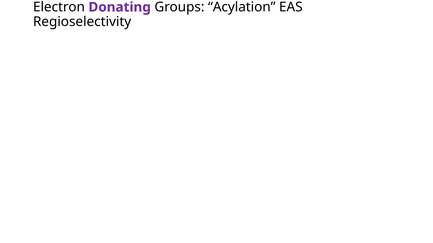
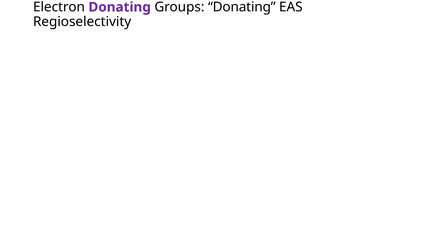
Groups Acylation: Acylation -> Donating
